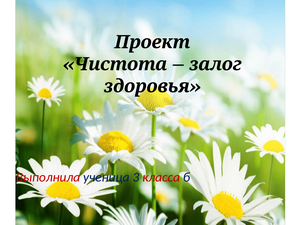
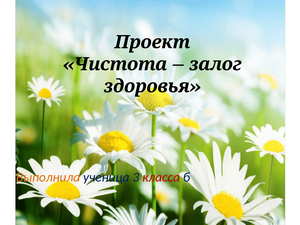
Выполнила colour: red -> orange
